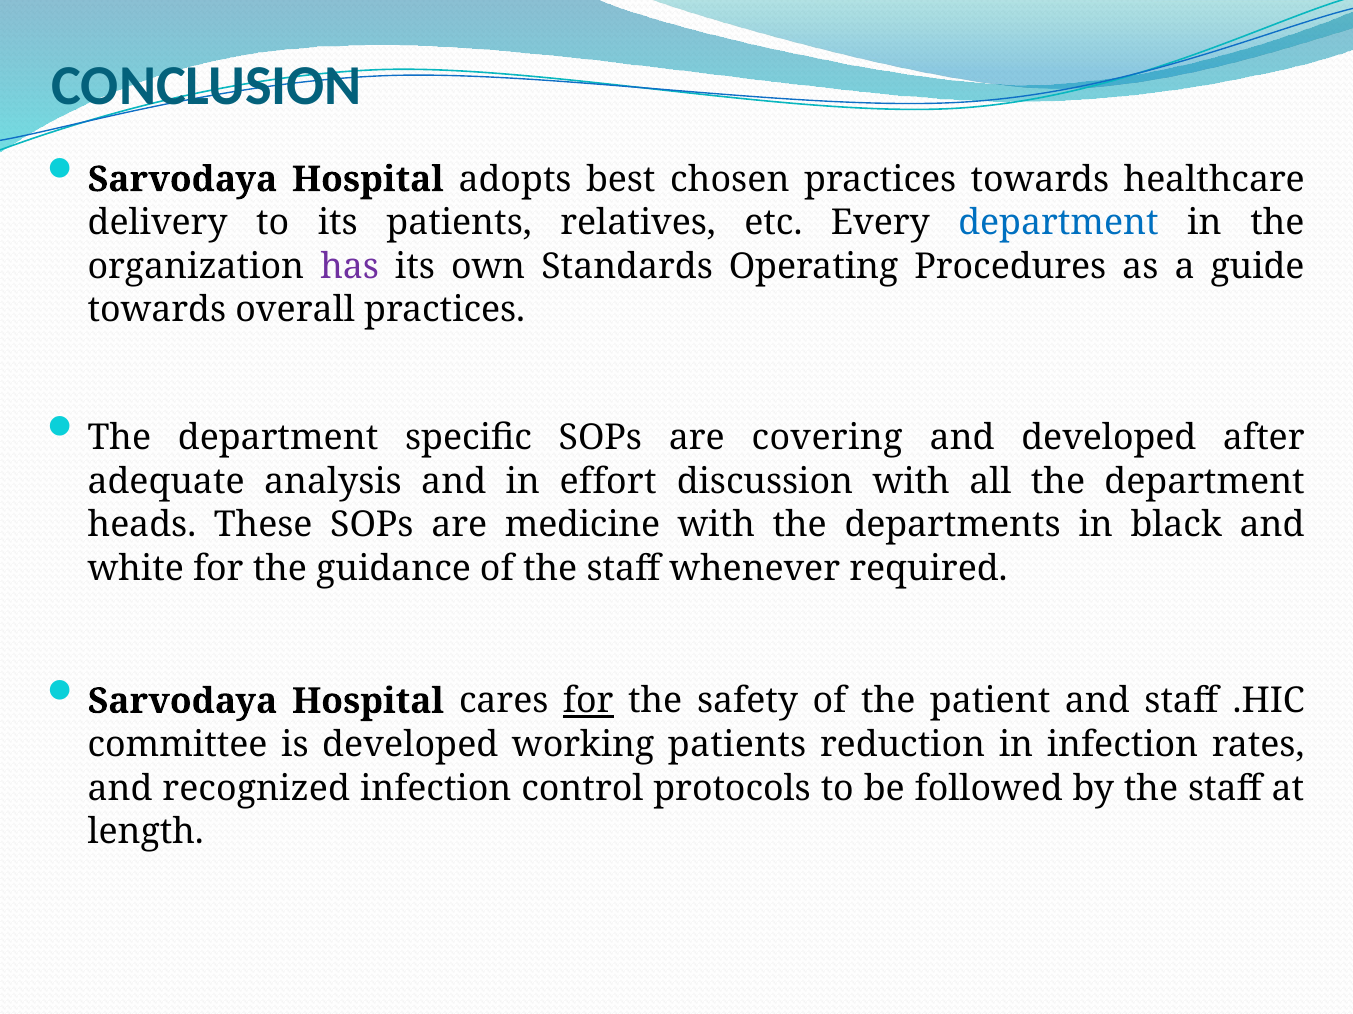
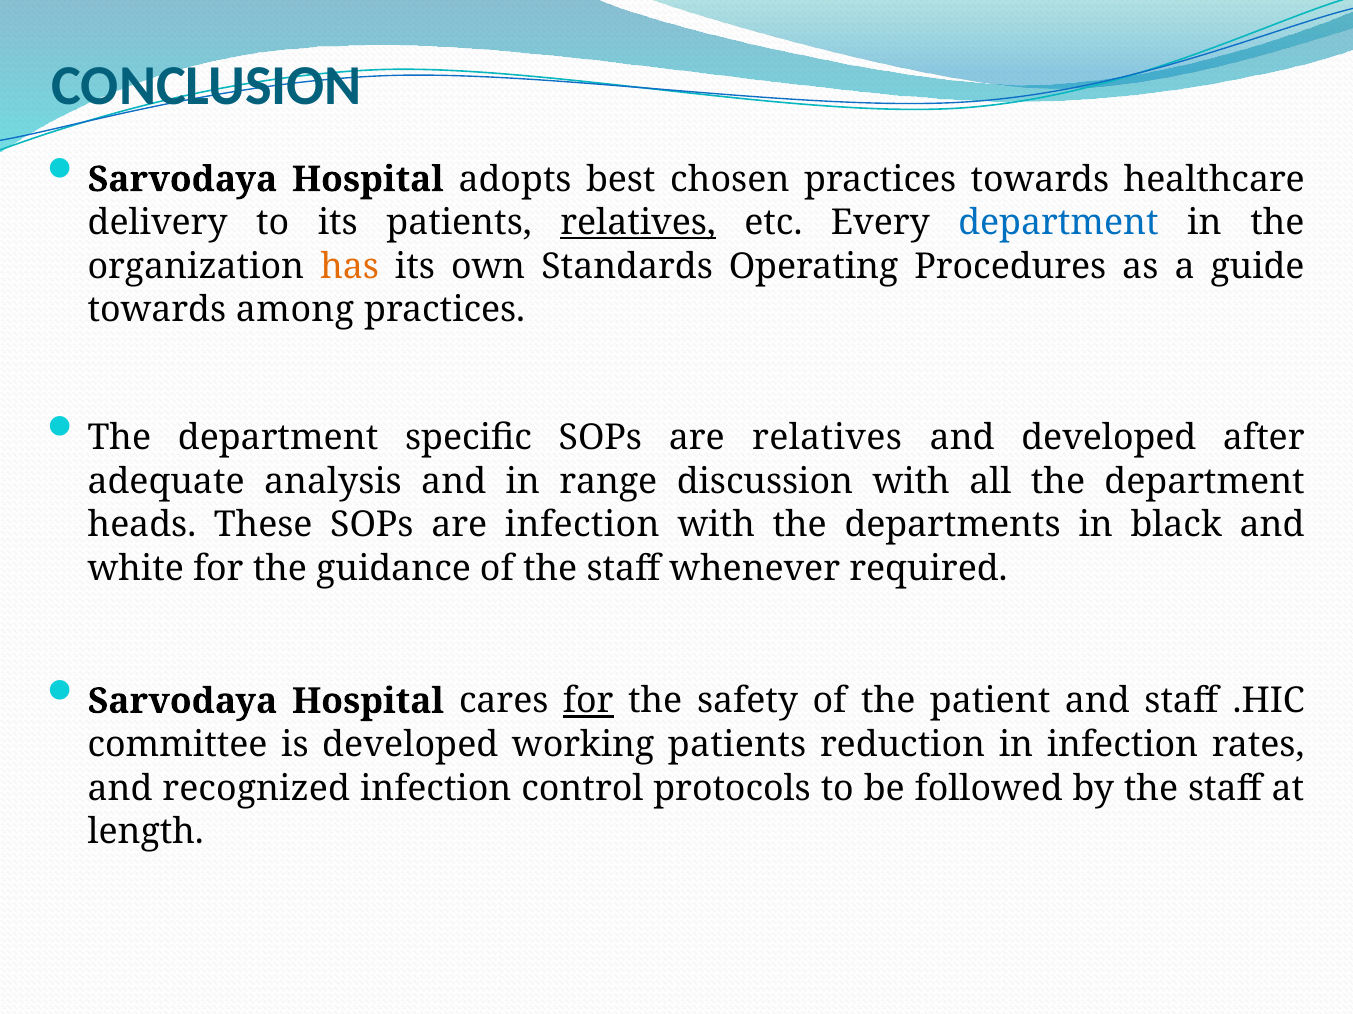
relatives at (638, 223) underline: none -> present
has colour: purple -> orange
overall: overall -> among
are covering: covering -> relatives
effort: effort -> range
are medicine: medicine -> infection
